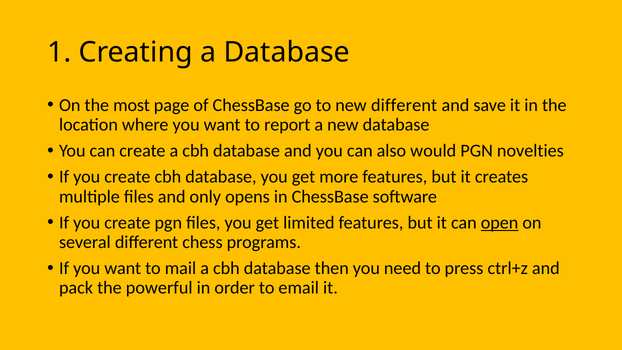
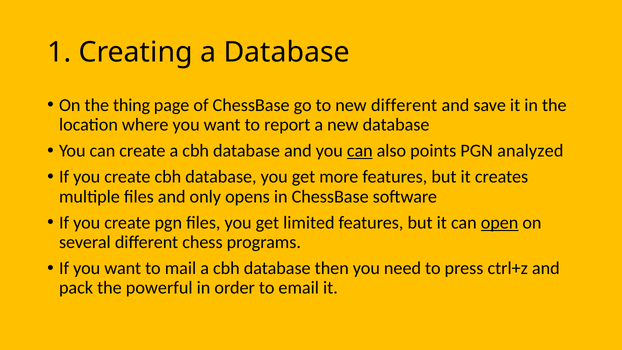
most: most -> thing
can at (360, 151) underline: none -> present
would: would -> points
novelties: novelties -> analyzed
